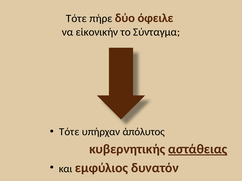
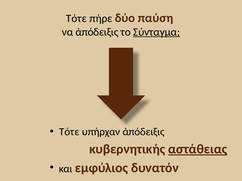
όφειλε: όφειλε -> παύση
να εἰκονικήν: εἰκονικήν -> ἀπόδειξις
Σύνταγμα underline: none -> present
υπήρχαν ἀπόλυτος: ἀπόλυτος -> ἀπόδειξις
